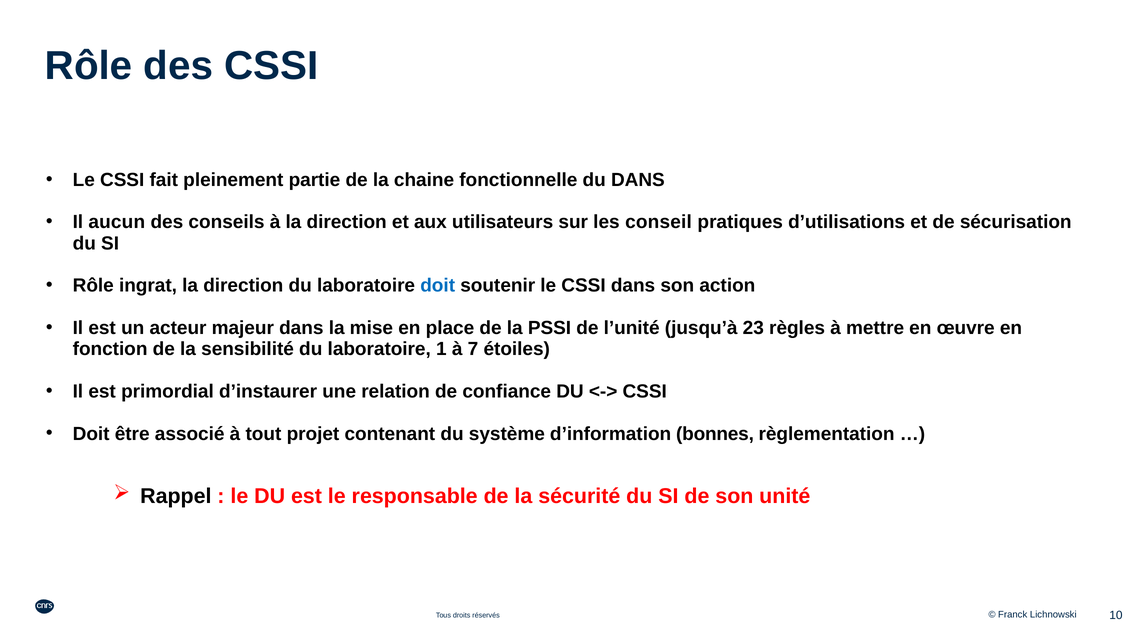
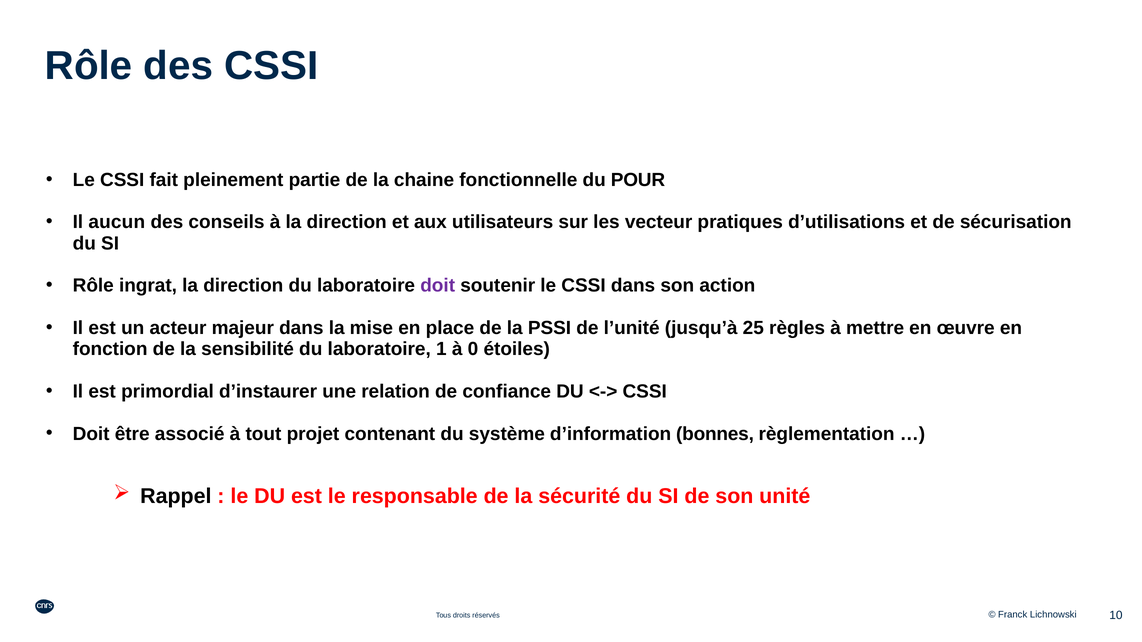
du DANS: DANS -> POUR
conseil: conseil -> vecteur
doit at (438, 286) colour: blue -> purple
23: 23 -> 25
7: 7 -> 0
